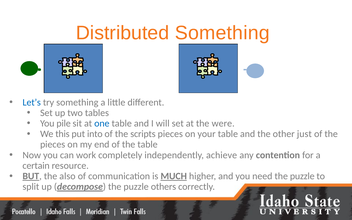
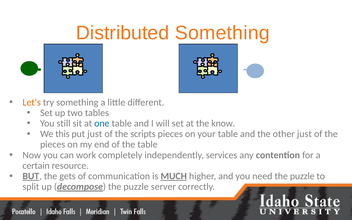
Let’s colour: blue -> orange
pile: pile -> still
were: were -> know
put into: into -> just
achieve: achieve -> services
also: also -> gets
others: others -> server
